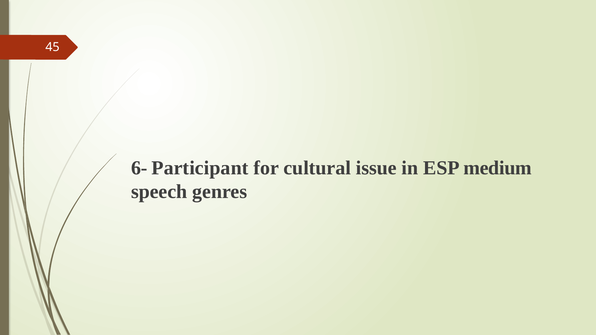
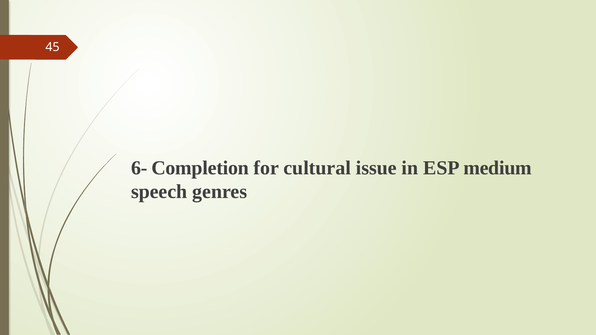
Participant: Participant -> Completion
